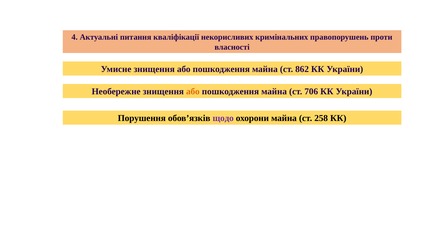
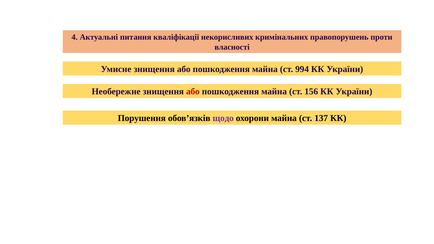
862: 862 -> 994
або at (193, 92) colour: orange -> red
706: 706 -> 156
258: 258 -> 137
